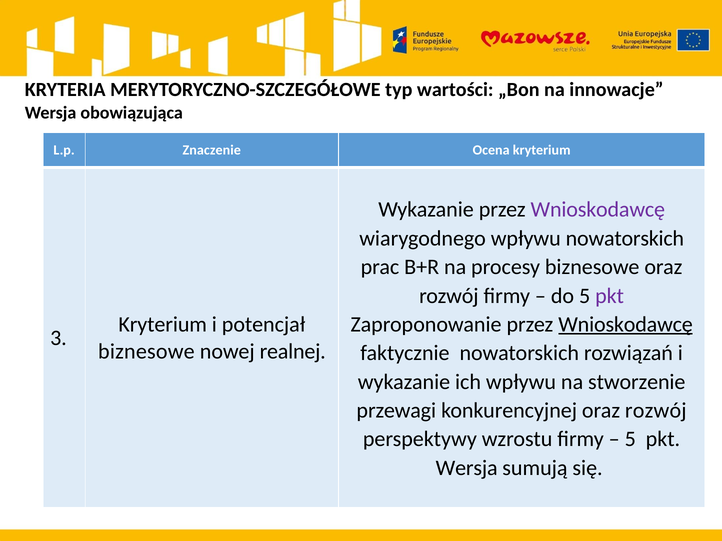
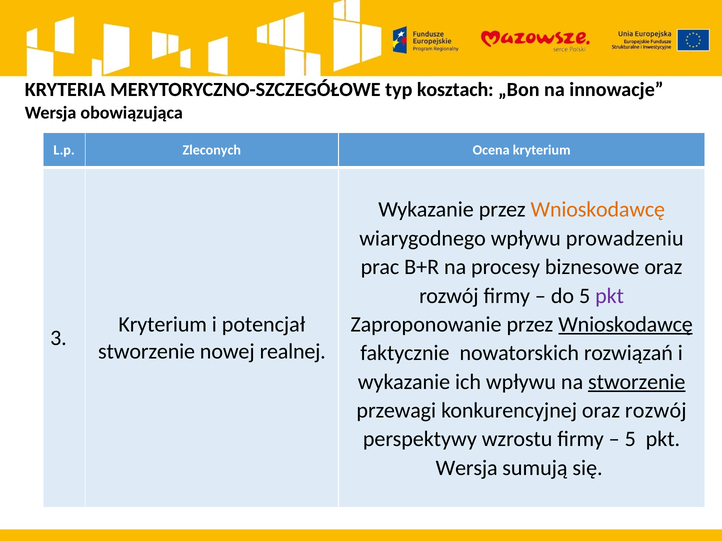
wartości: wartości -> kosztach
Znaczenie: Znaczenie -> Zleconych
Wnioskodawcę at (598, 210) colour: purple -> orange
wpływu nowatorskich: nowatorskich -> prowadzeniu
biznesowe at (146, 352): biznesowe -> stworzenie
stworzenie at (637, 382) underline: none -> present
